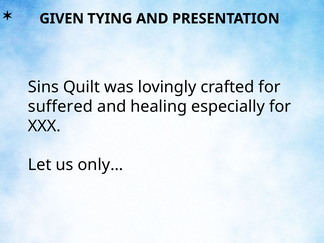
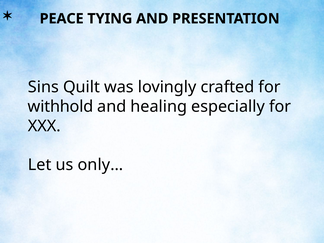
GIVEN: GIVEN -> PEACE
suffered: suffered -> withhold
